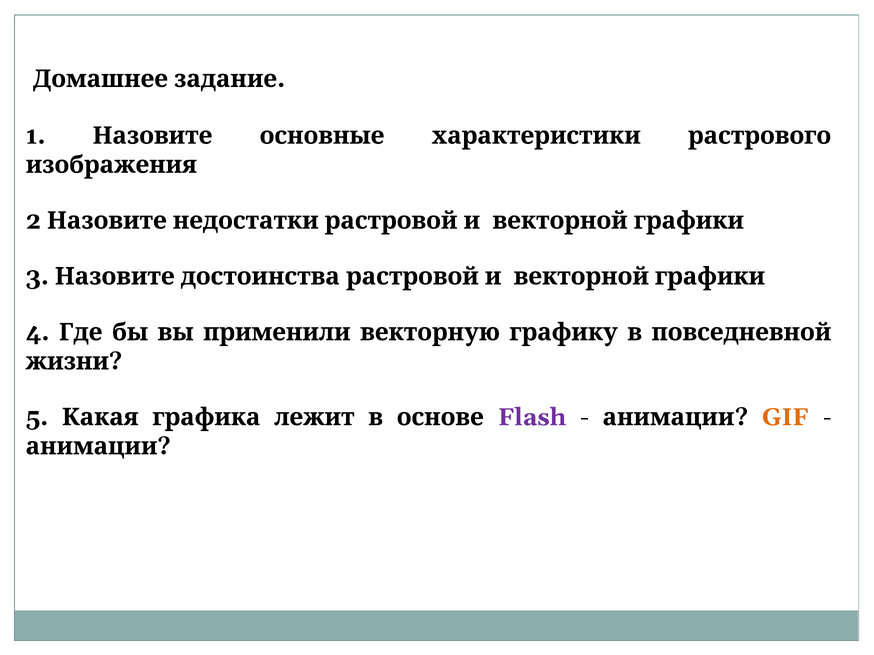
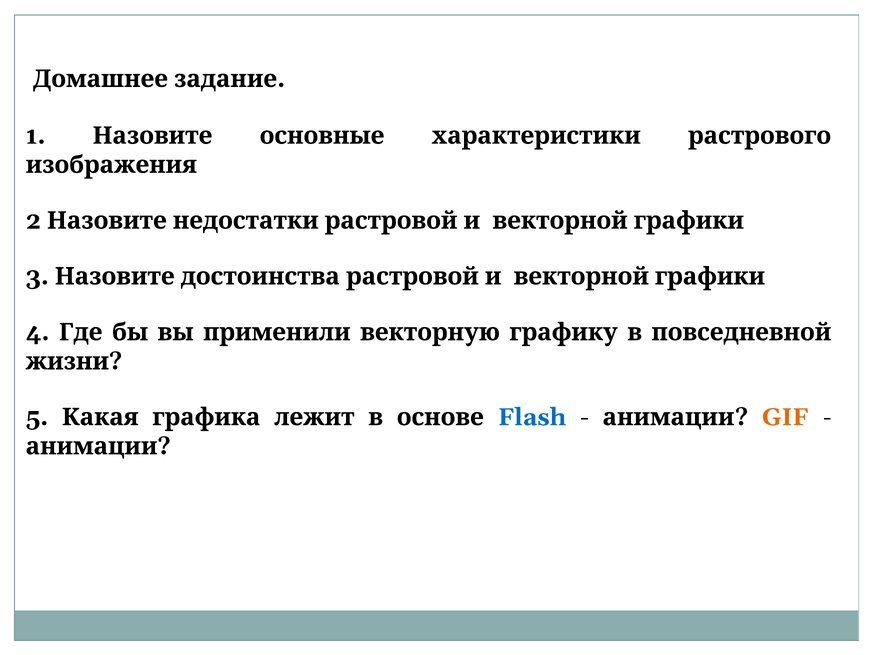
Flash colour: purple -> blue
